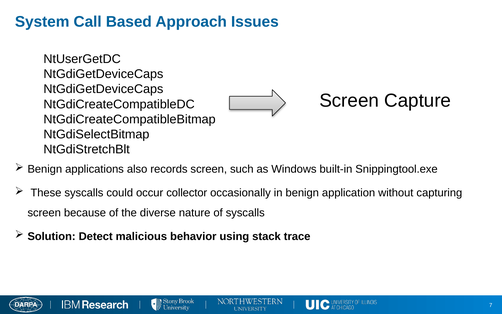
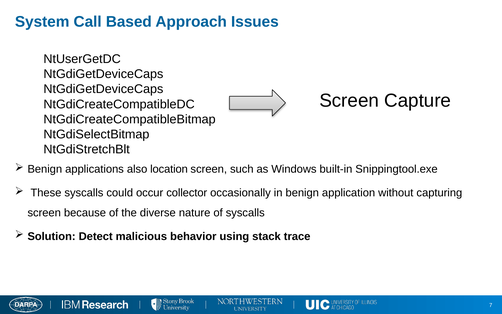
records: records -> location
